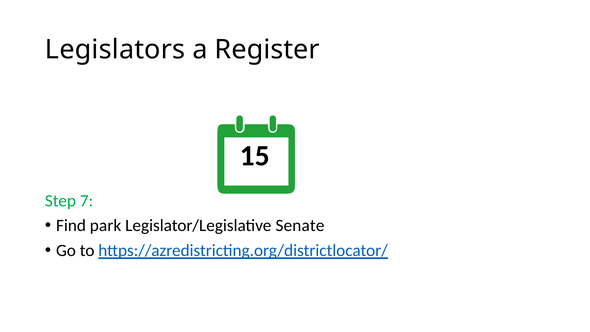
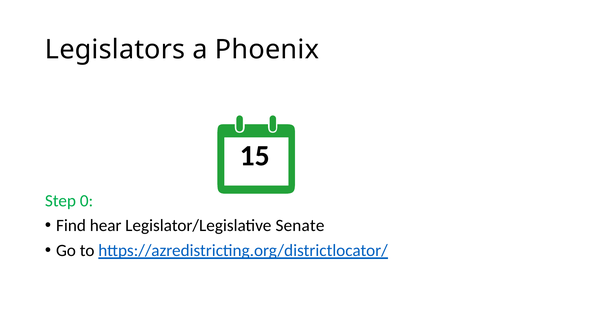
Register: Register -> Phoenix
7: 7 -> 0
park: park -> hear
